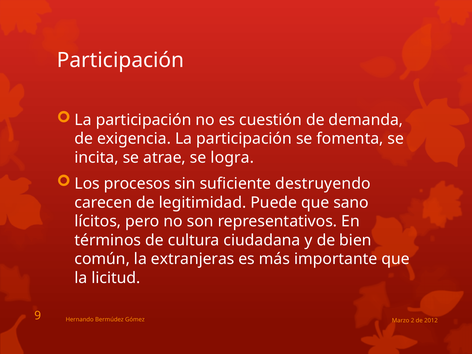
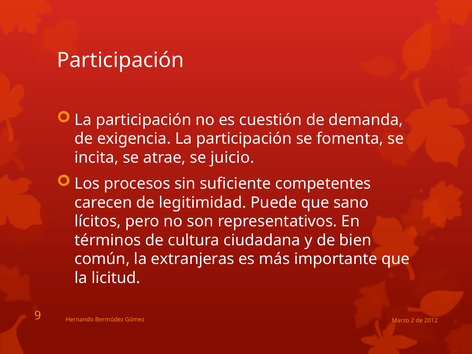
logra: logra -> juicio
destruyendo: destruyendo -> competentes
